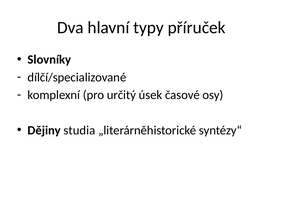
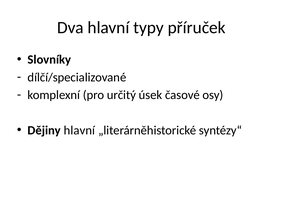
Dějiny studia: studia -> hlavní
